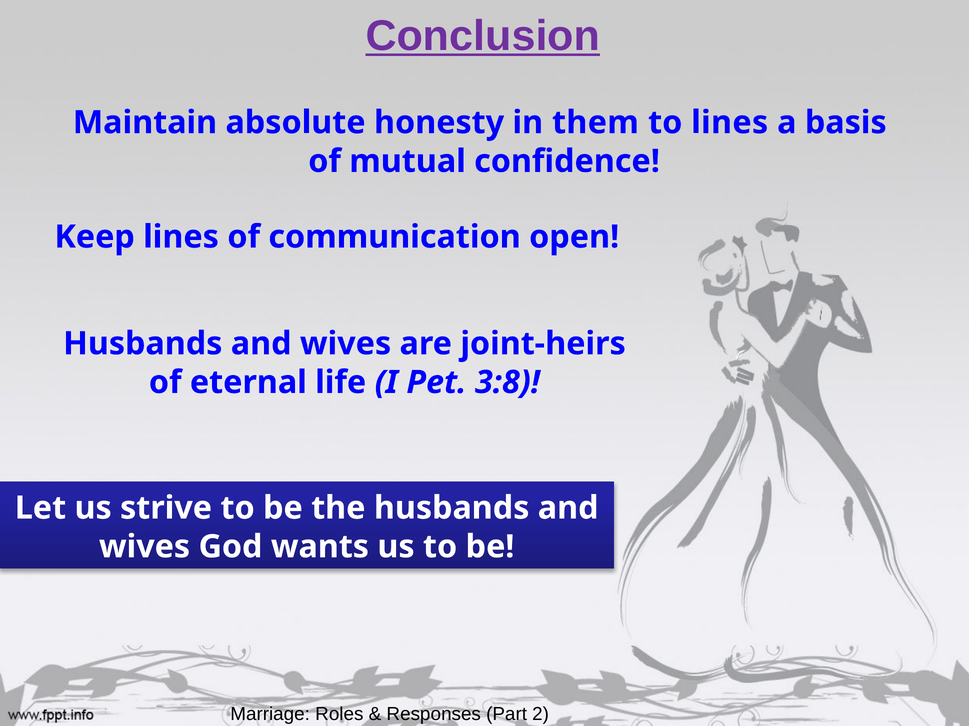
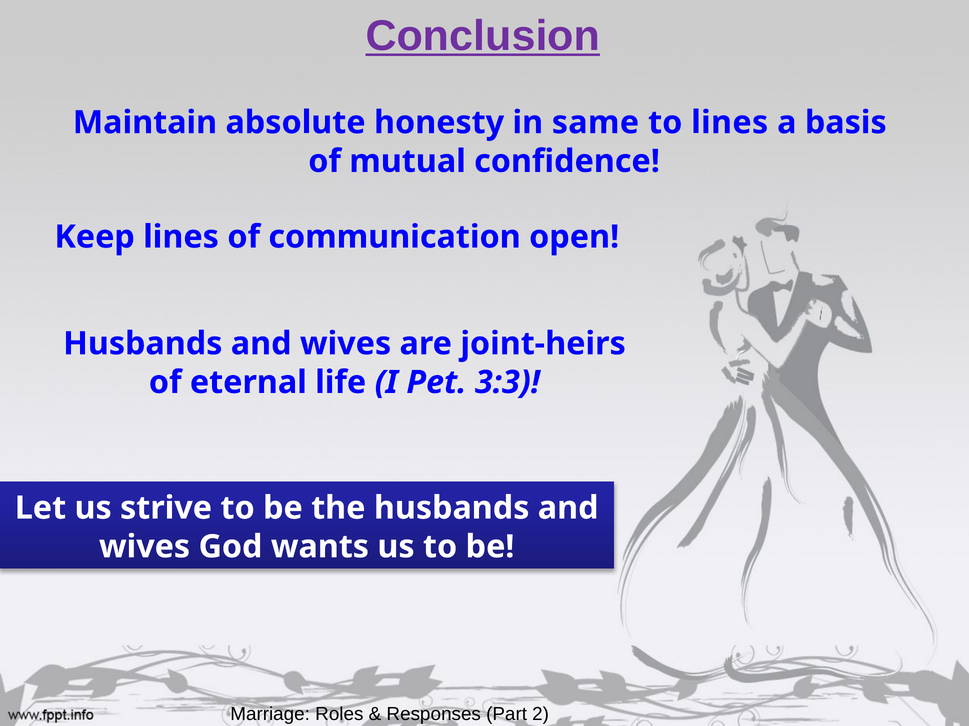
them: them -> same
3:8: 3:8 -> 3:3
